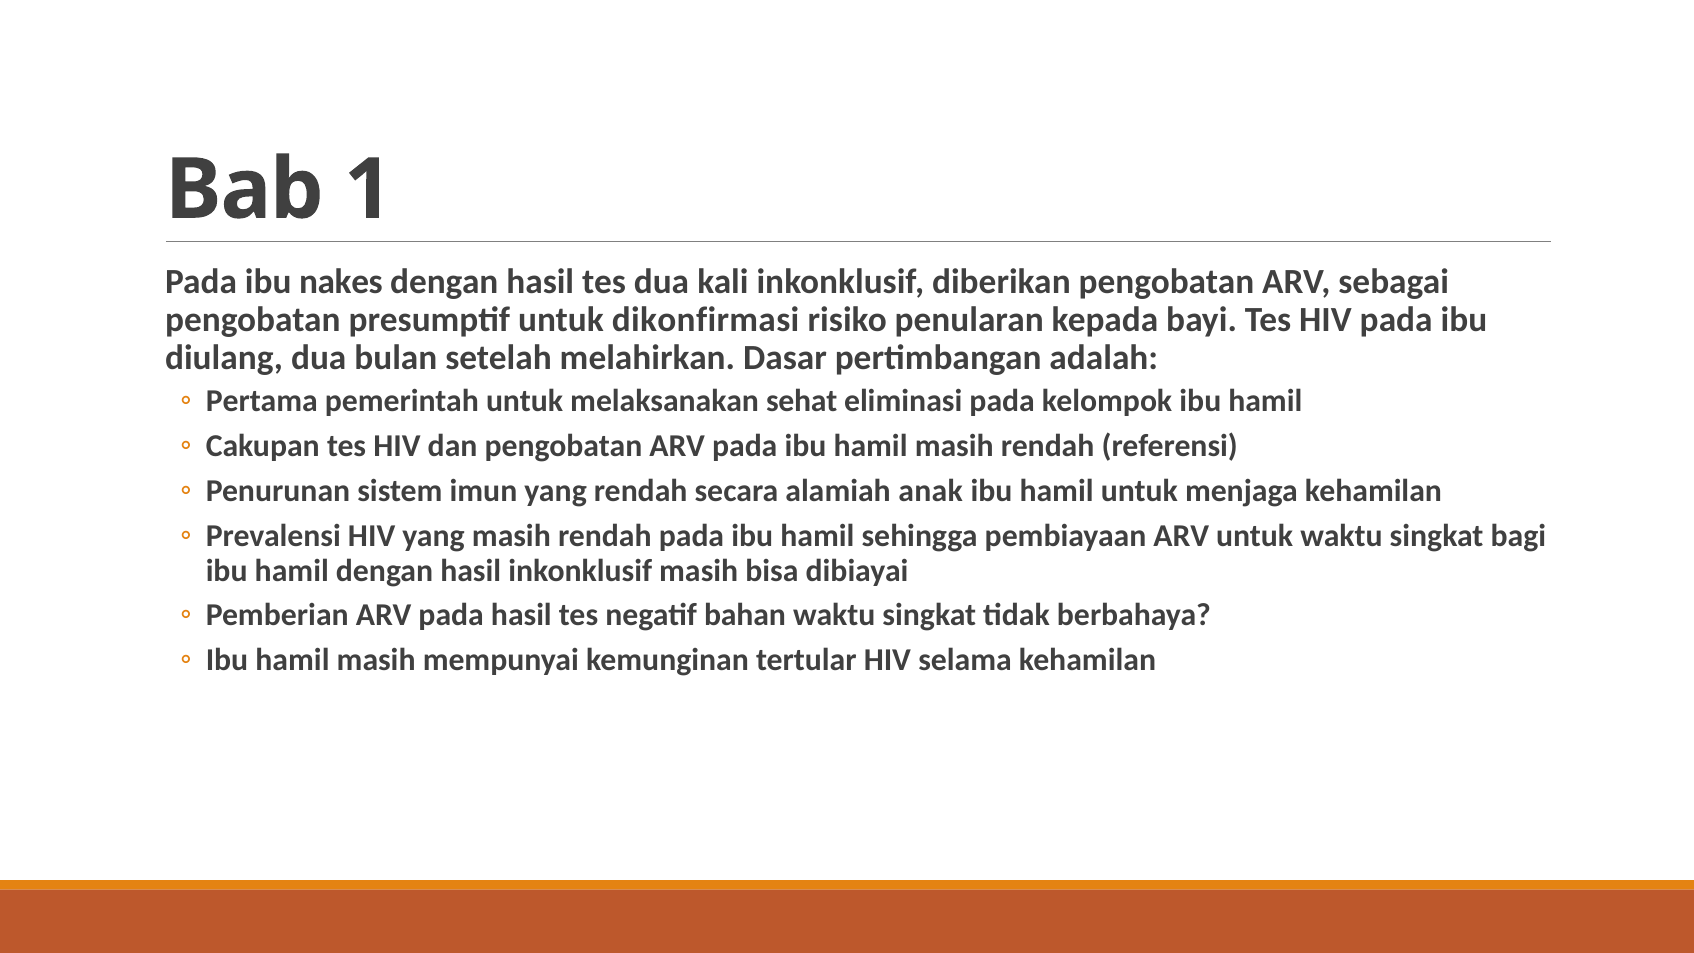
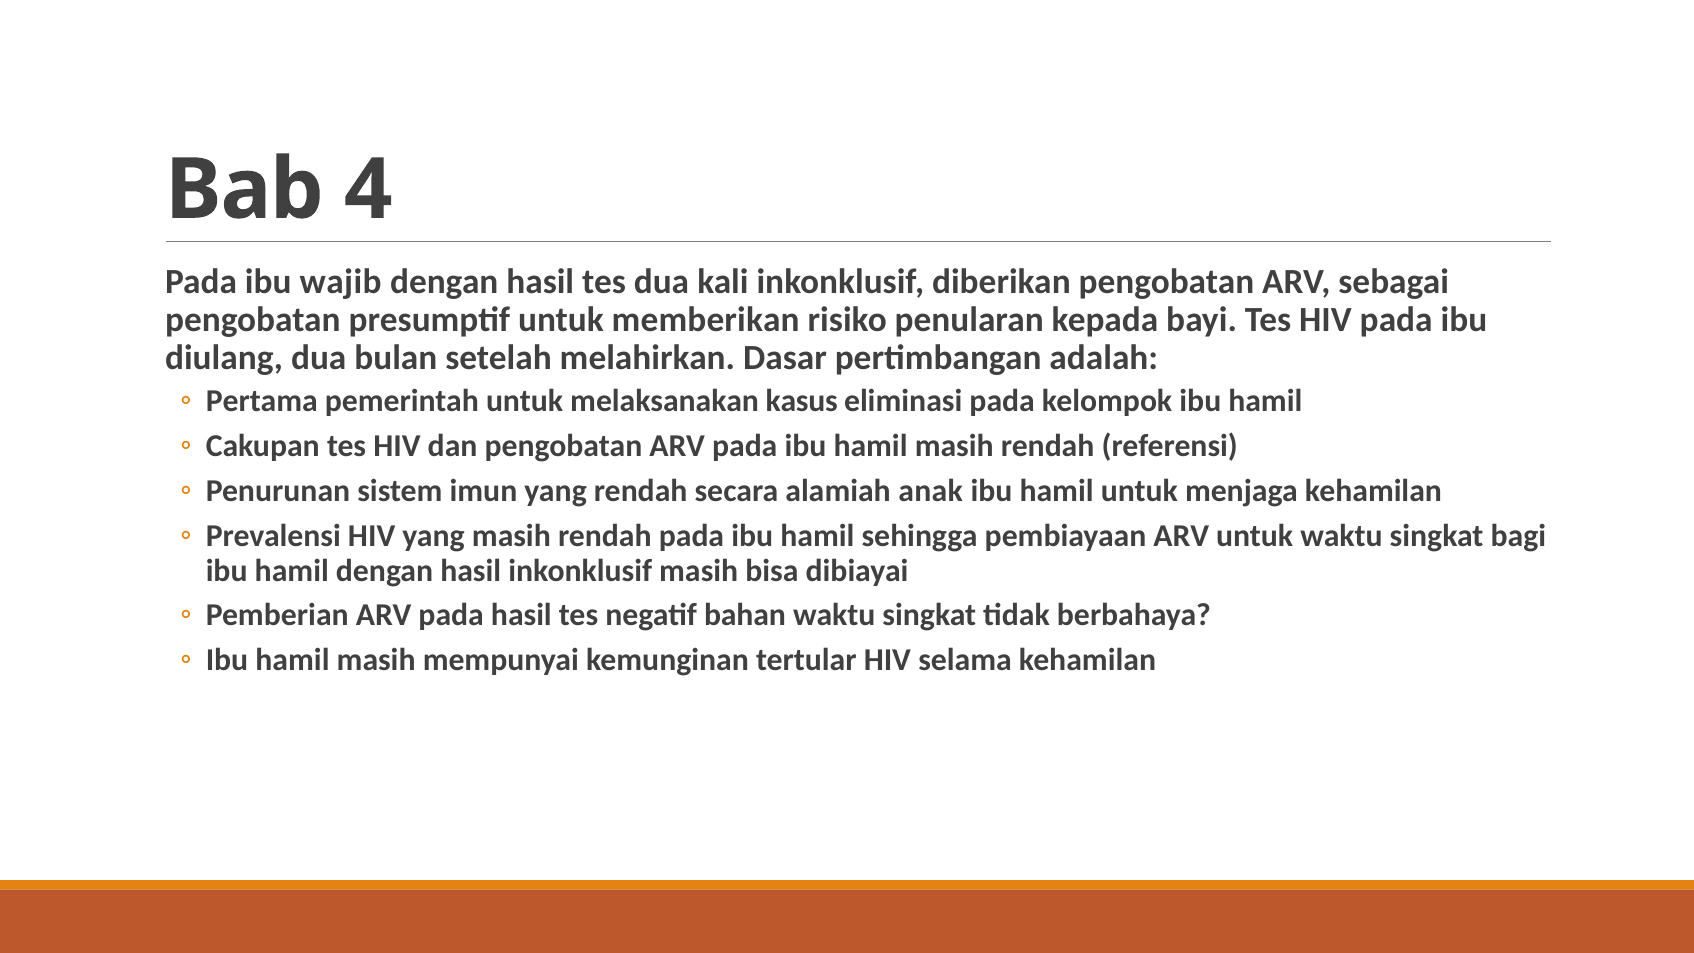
1: 1 -> 4
nakes: nakes -> wajib
dikonfirmasi: dikonfirmasi -> memberikan
sehat: sehat -> kasus
